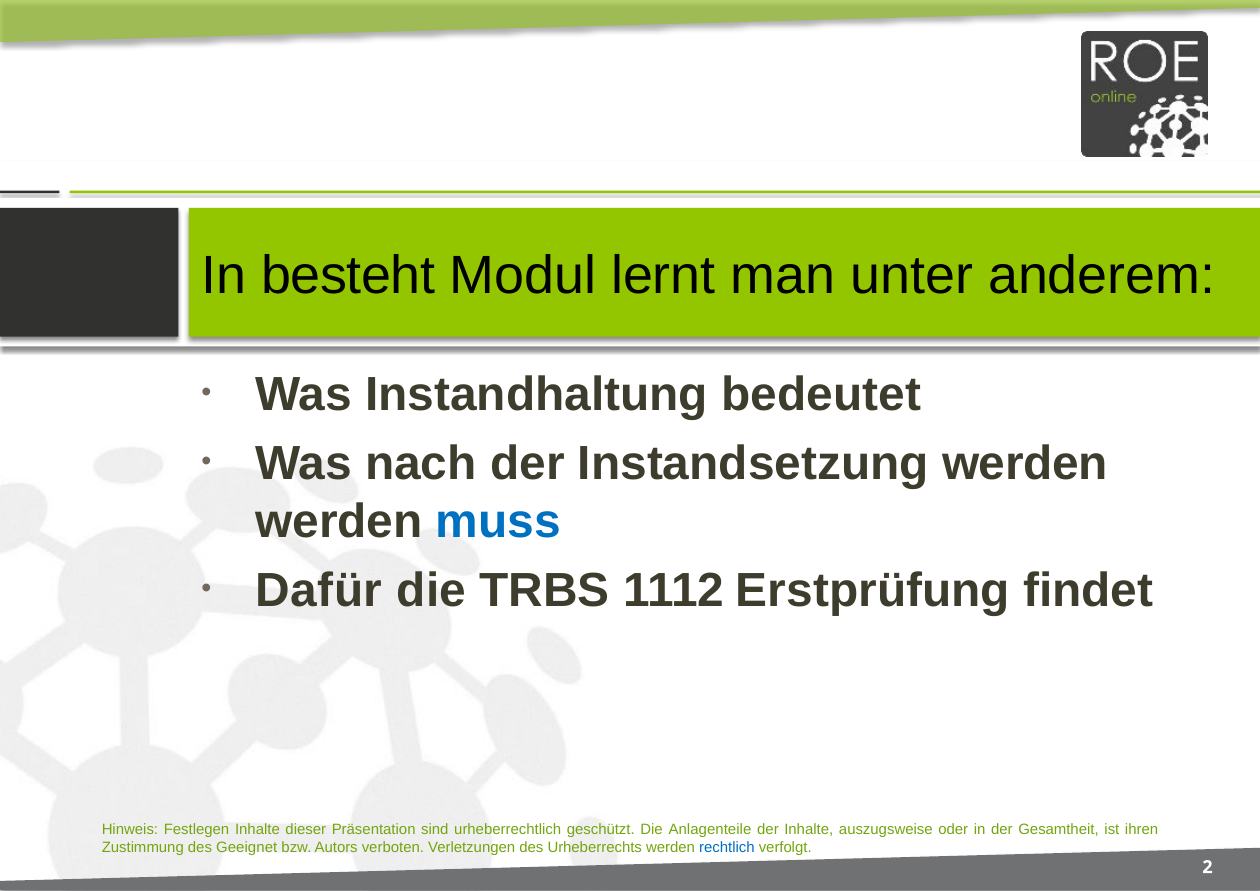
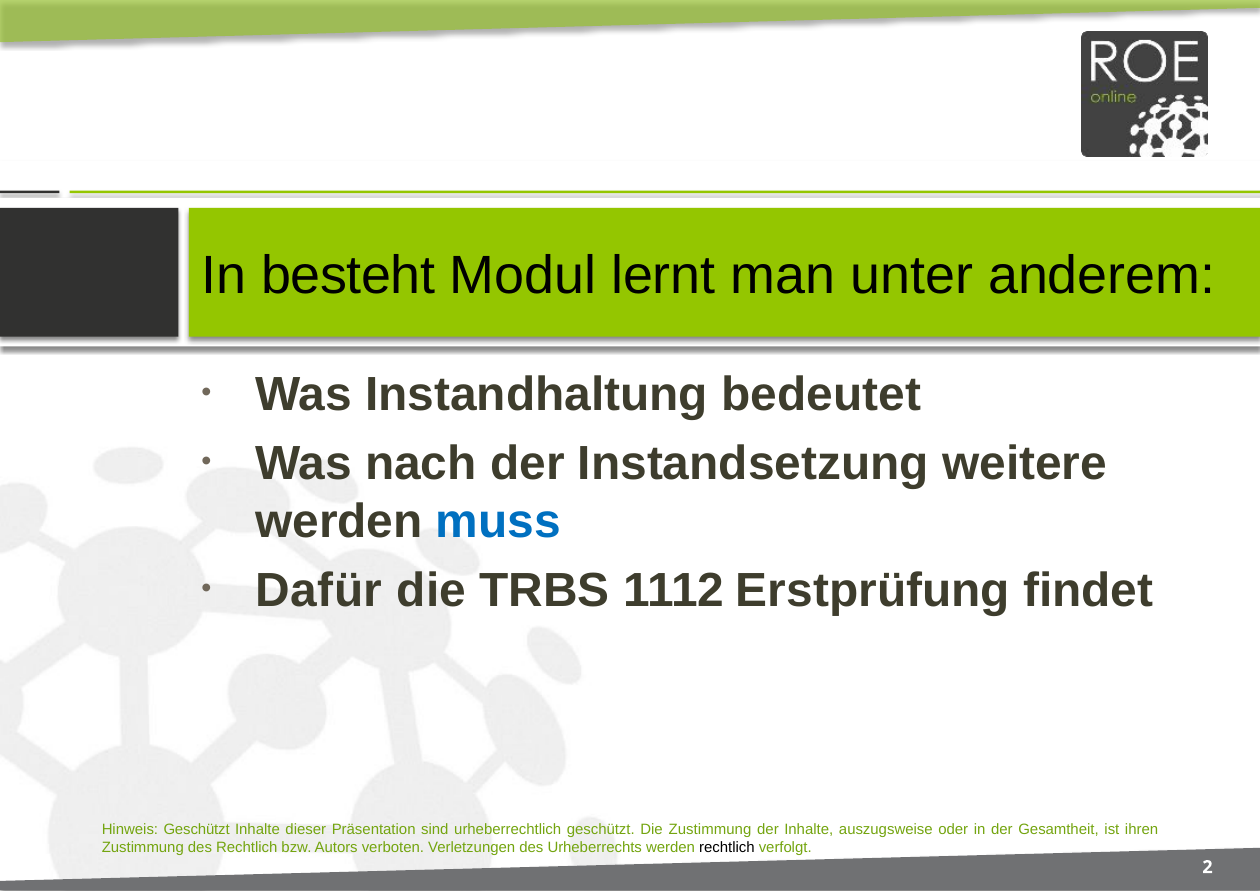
Instandsetzung werden: werden -> weitere
Hinweis Festlegen: Festlegen -> Geschützt
Die Anlagenteile: Anlagenteile -> Zustimmung
des Geeignet: Geeignet -> Rechtlich
rechtlich at (727, 847) colour: blue -> black
